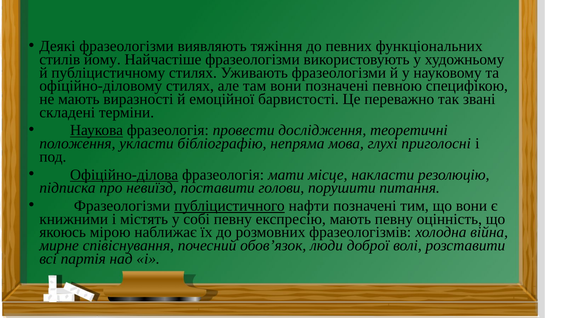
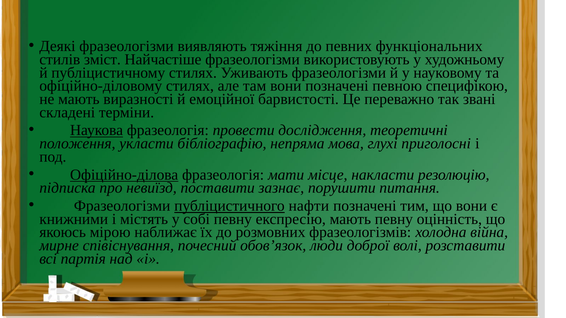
йому: йому -> зміст
голови: голови -> зазнає
